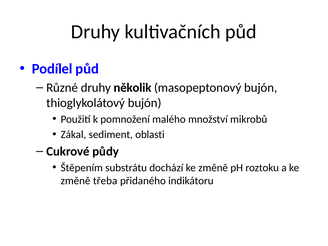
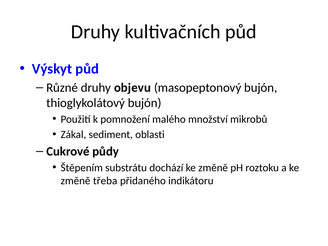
Podílel: Podílel -> Výskyt
několik: několik -> objevu
